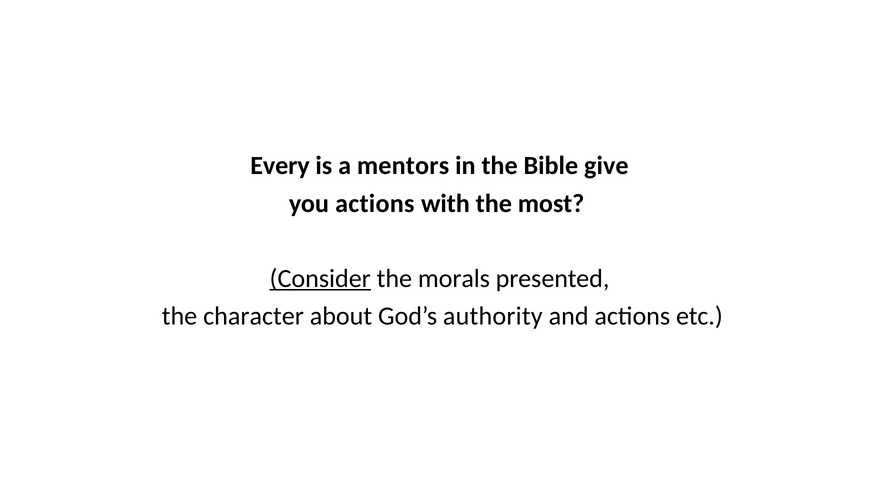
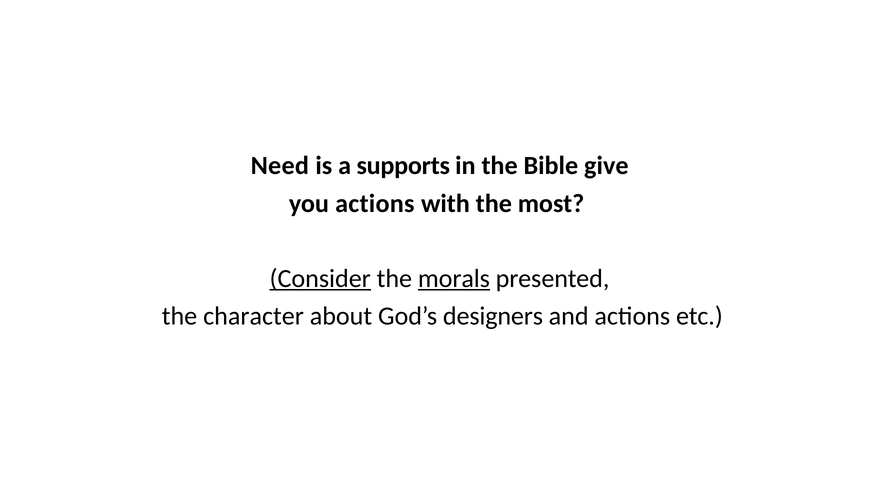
Every: Every -> Need
mentors: mentors -> supports
morals underline: none -> present
authority: authority -> designers
